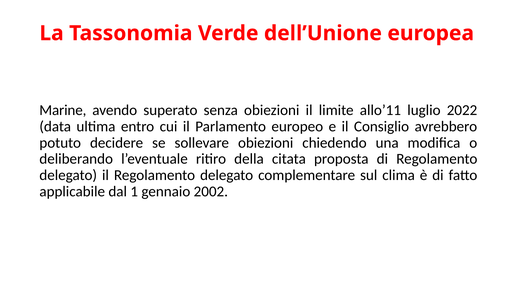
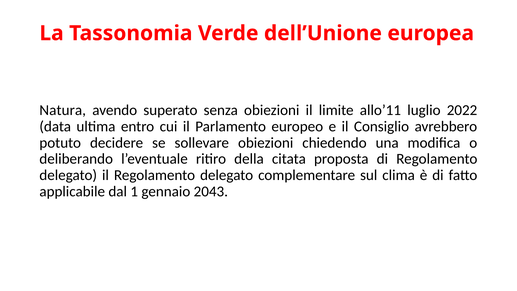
Marine: Marine -> Natura
2002: 2002 -> 2043
